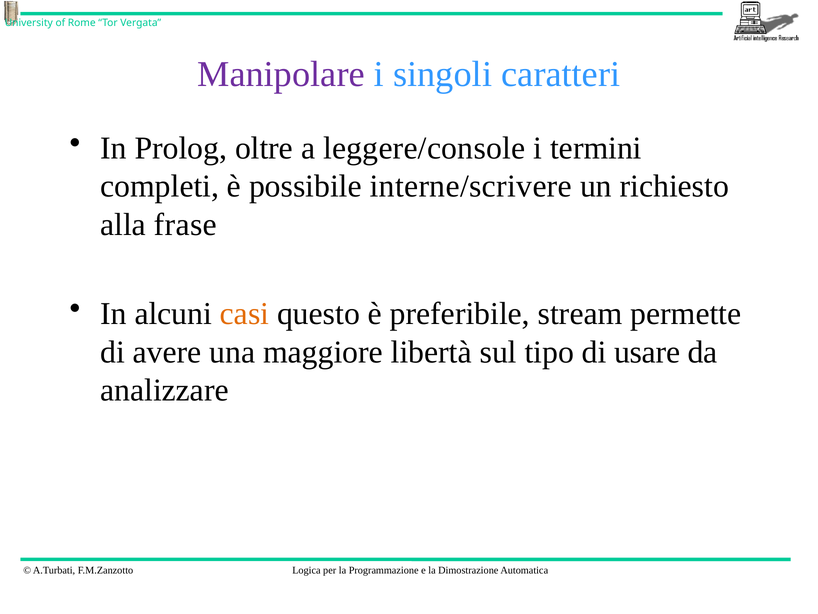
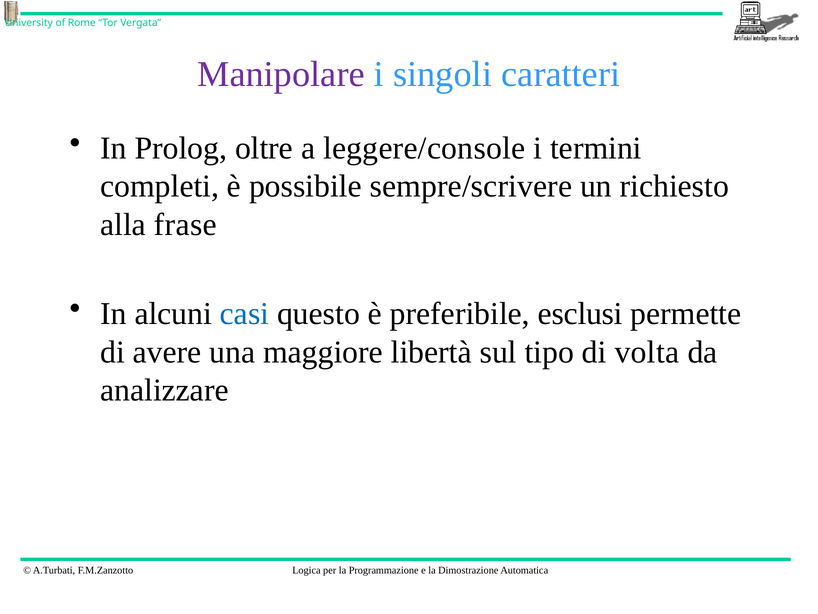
interne/scrivere: interne/scrivere -> sempre/scrivere
casi colour: orange -> blue
stream: stream -> esclusi
usare: usare -> volta
